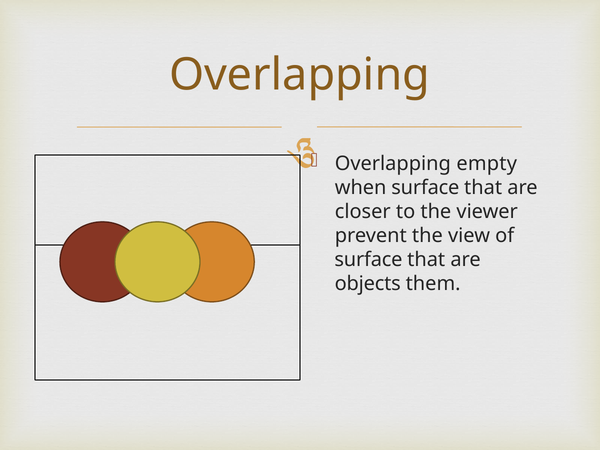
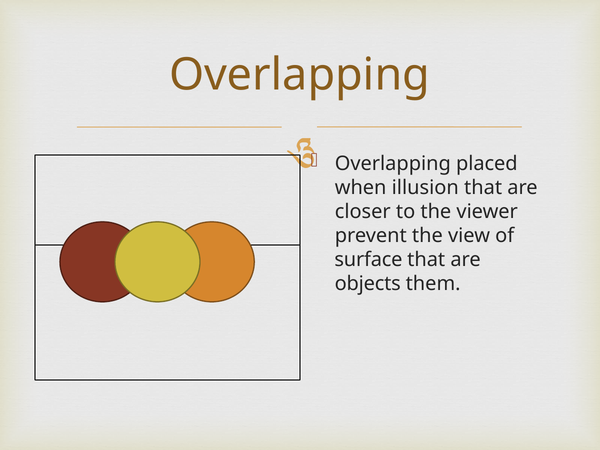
empty: empty -> placed
when surface: surface -> illusion
